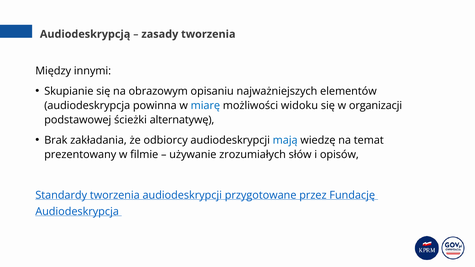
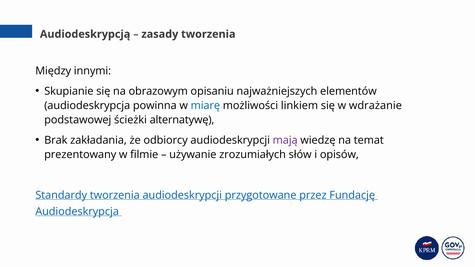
widoku: widoku -> linkiem
organizacji: organizacji -> wdrażanie
mają colour: blue -> purple
